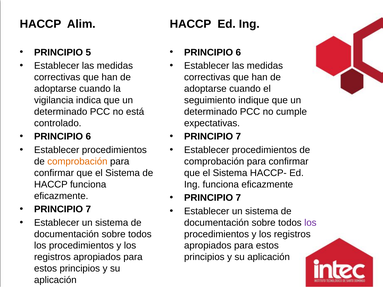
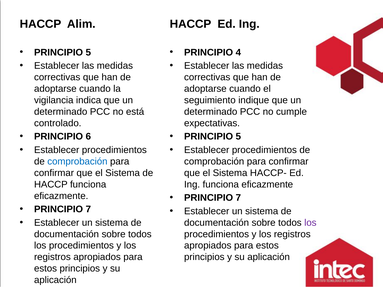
6 at (238, 52): 6 -> 4
7 at (238, 137): 7 -> 5
comprobación at (77, 162) colour: orange -> blue
